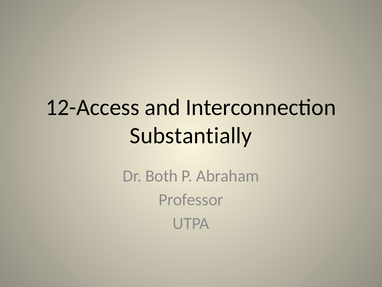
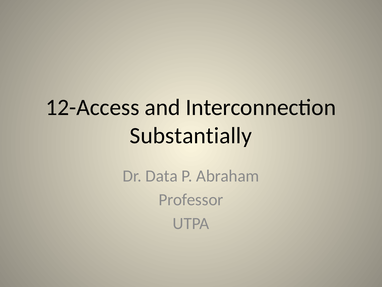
Both: Both -> Data
